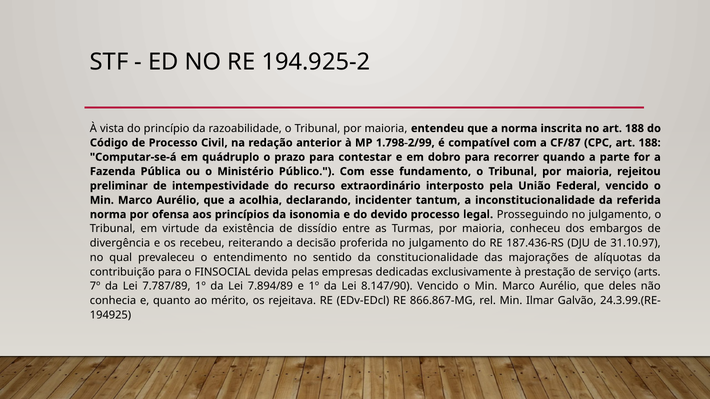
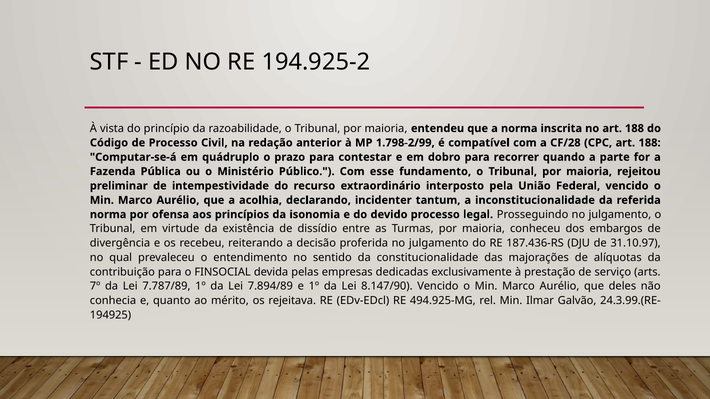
CF/87: CF/87 -> CF/28
866.867-MG: 866.867-MG -> 494.925-MG
